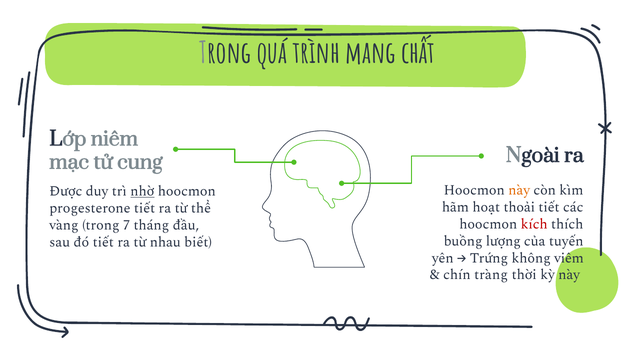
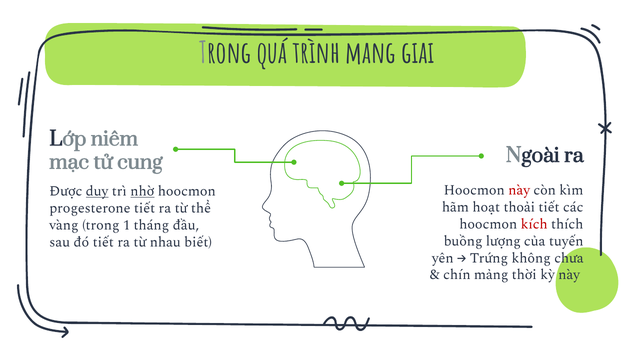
chất: chất -> giai
này at (519, 190) colour: orange -> red
duy underline: none -> present
7: 7 -> 1
viêm: viêm -> chưa
tràng: tràng -> mảng
